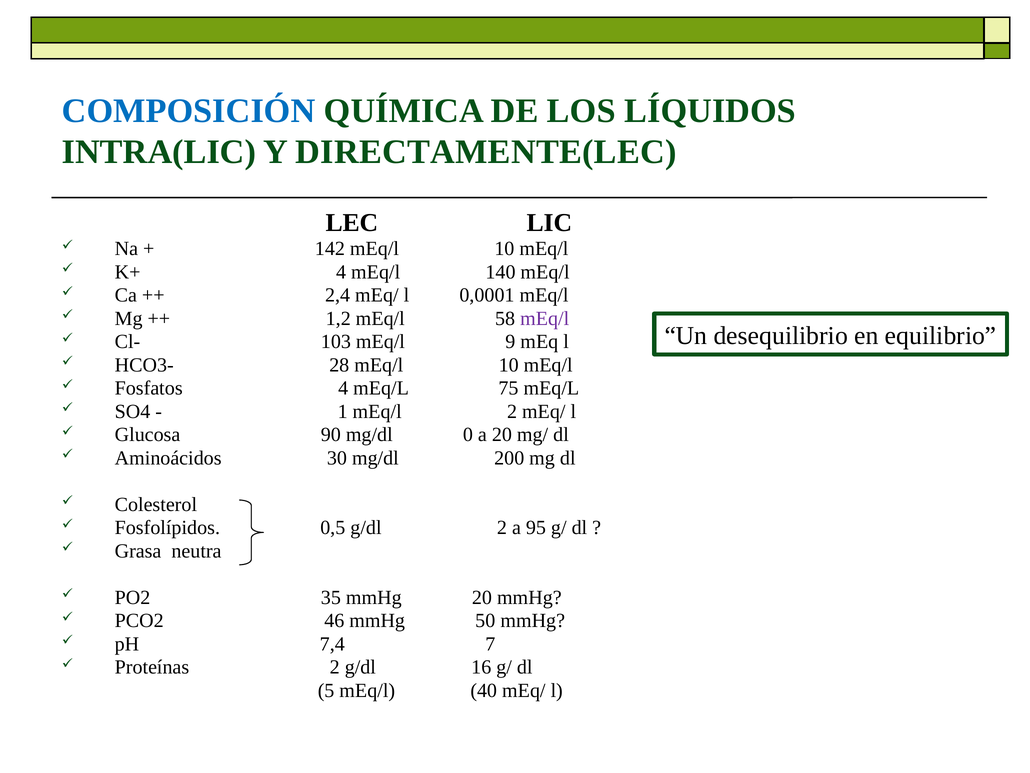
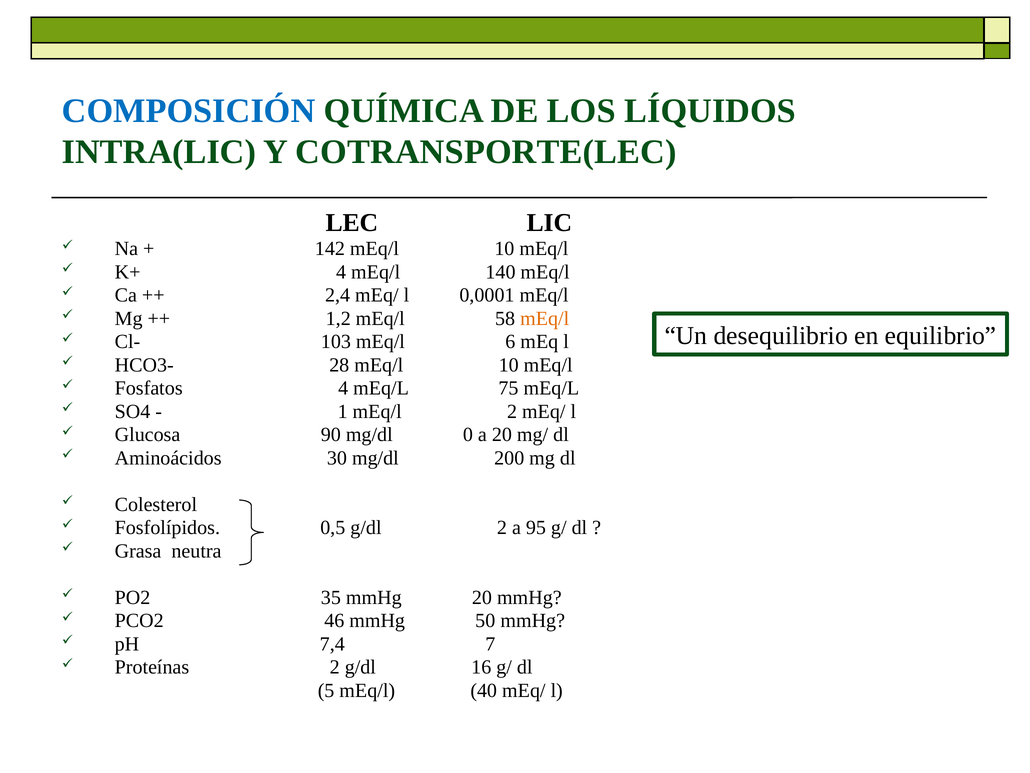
DIRECTAMENTE(LEC: DIRECTAMENTE(LEC -> COTRANSPORTE(LEC
mEq/l at (545, 318) colour: purple -> orange
9: 9 -> 6
